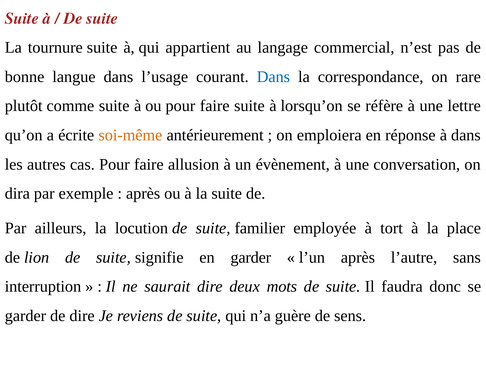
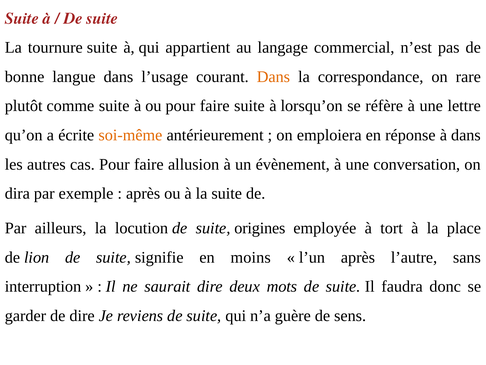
Dans at (273, 77) colour: blue -> orange
familier: familier -> origines
en garder: garder -> moins
